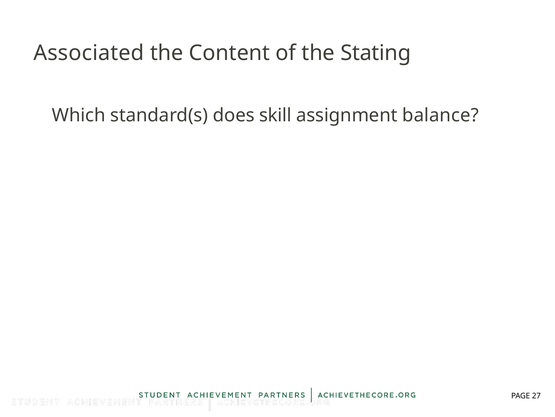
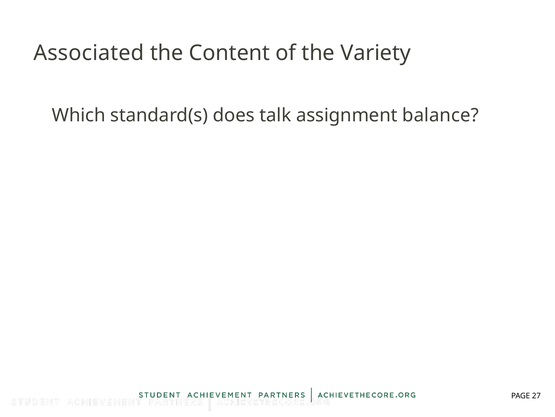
Stating: Stating -> Variety
skill: skill -> talk
